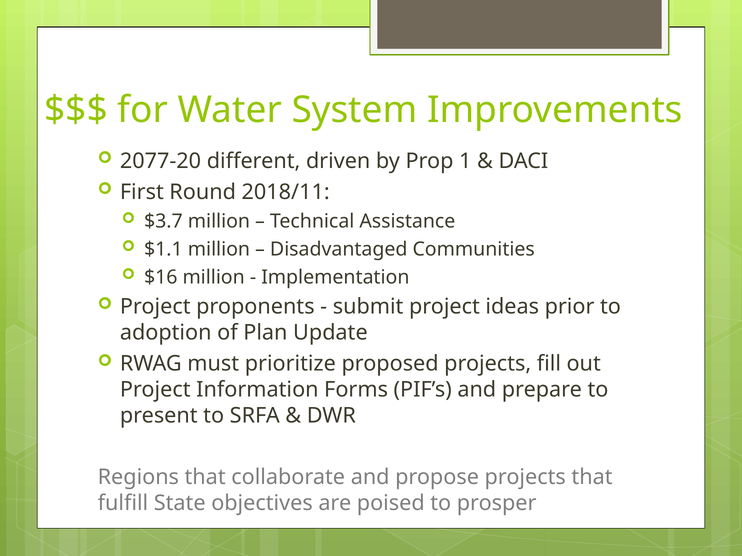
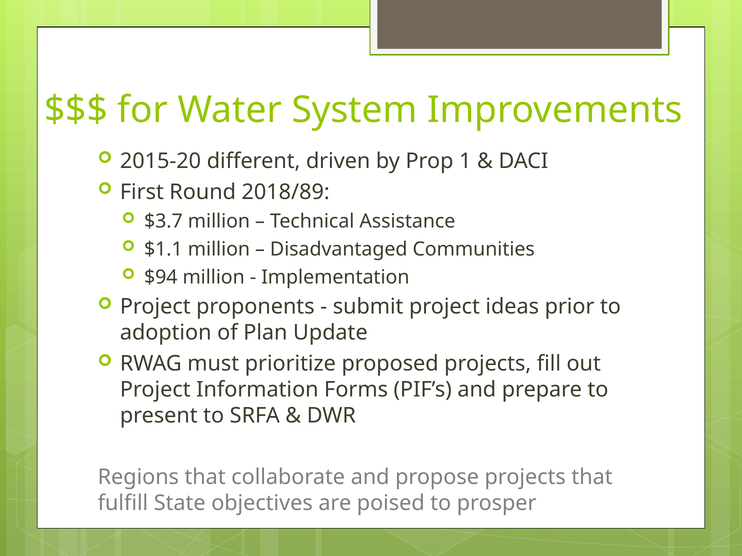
2077-20: 2077-20 -> 2015-20
2018/11: 2018/11 -> 2018/89
$16: $16 -> $94
